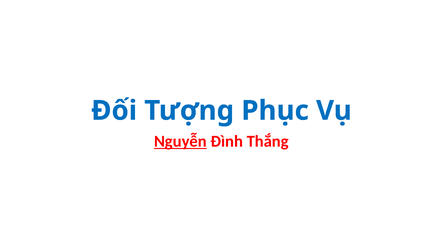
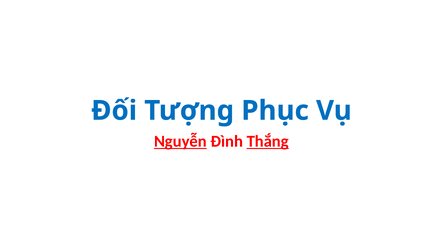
Thắng underline: none -> present
